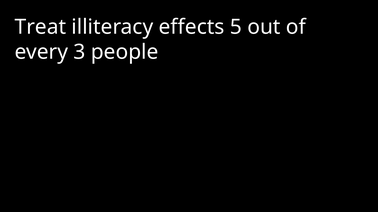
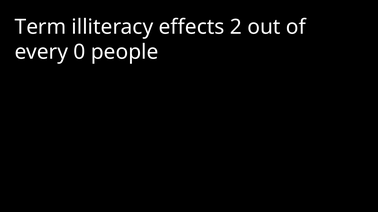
Treat: Treat -> Term
5: 5 -> 2
3: 3 -> 0
